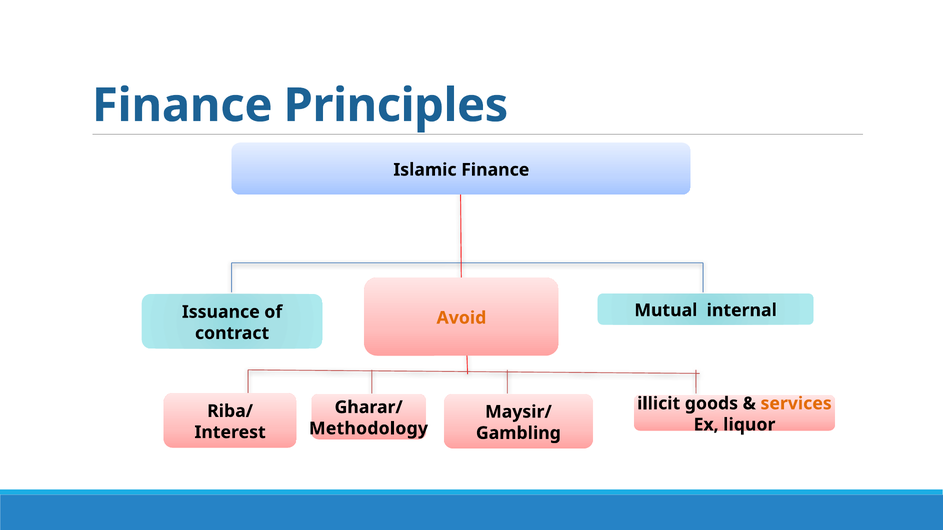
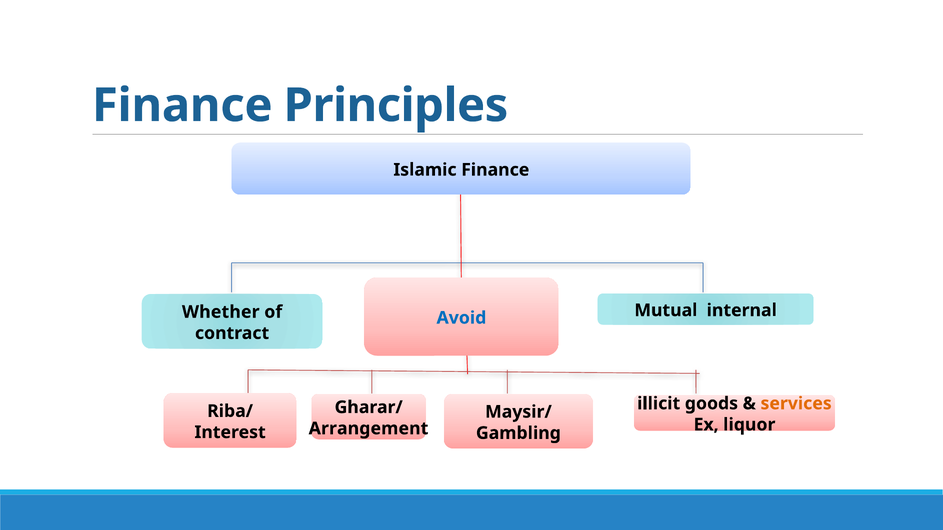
Issuance: Issuance -> Whether
Avoid colour: orange -> blue
Methodology: Methodology -> Arrangement
